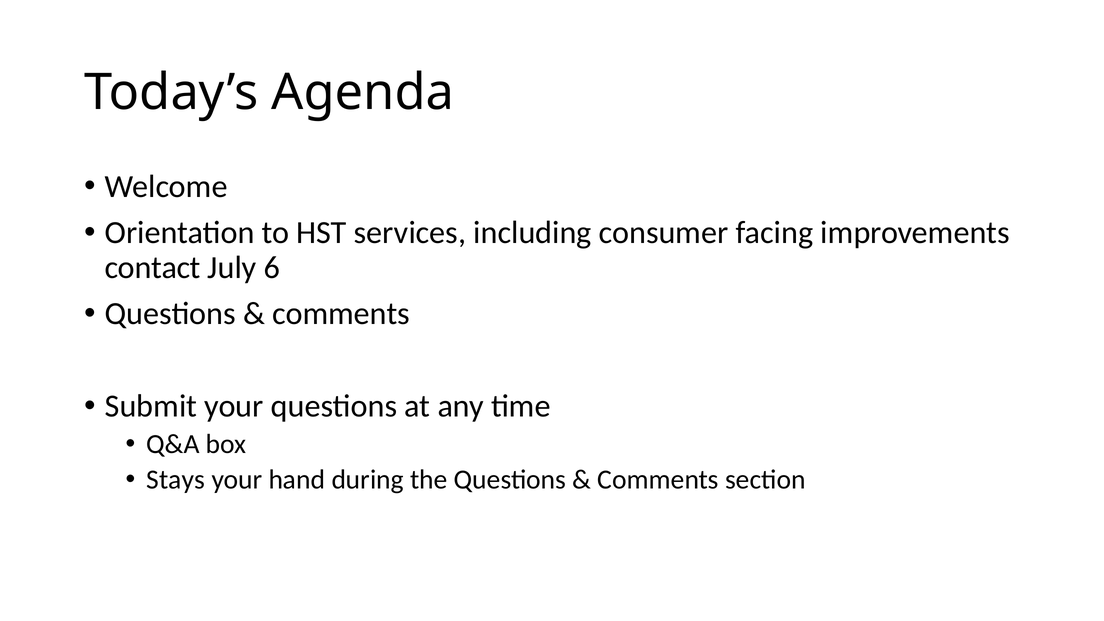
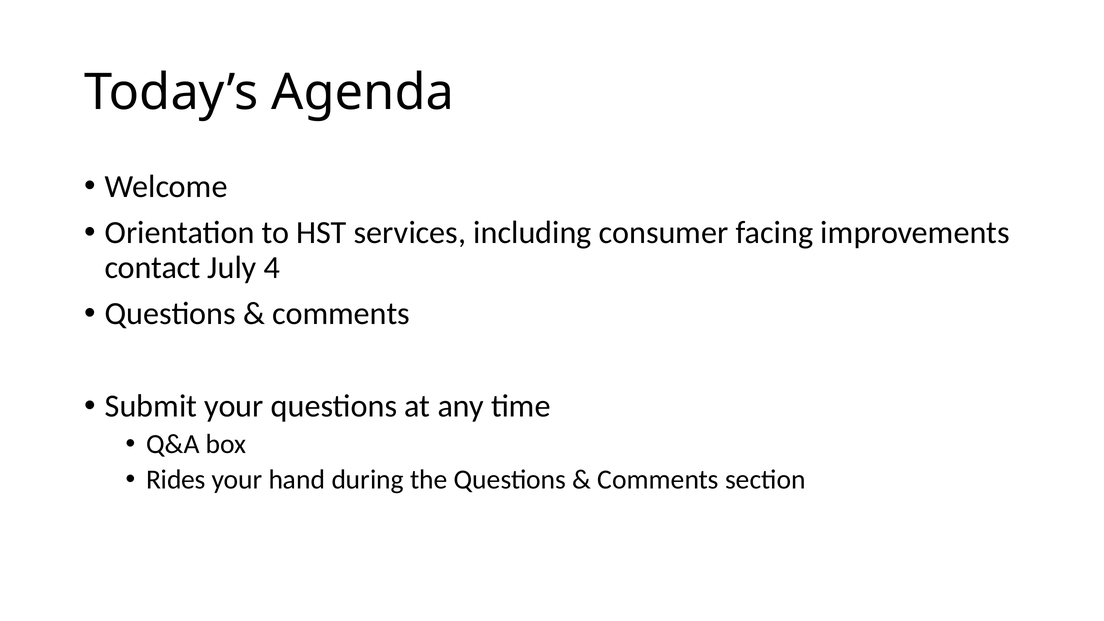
6: 6 -> 4
Stays: Stays -> Rides
